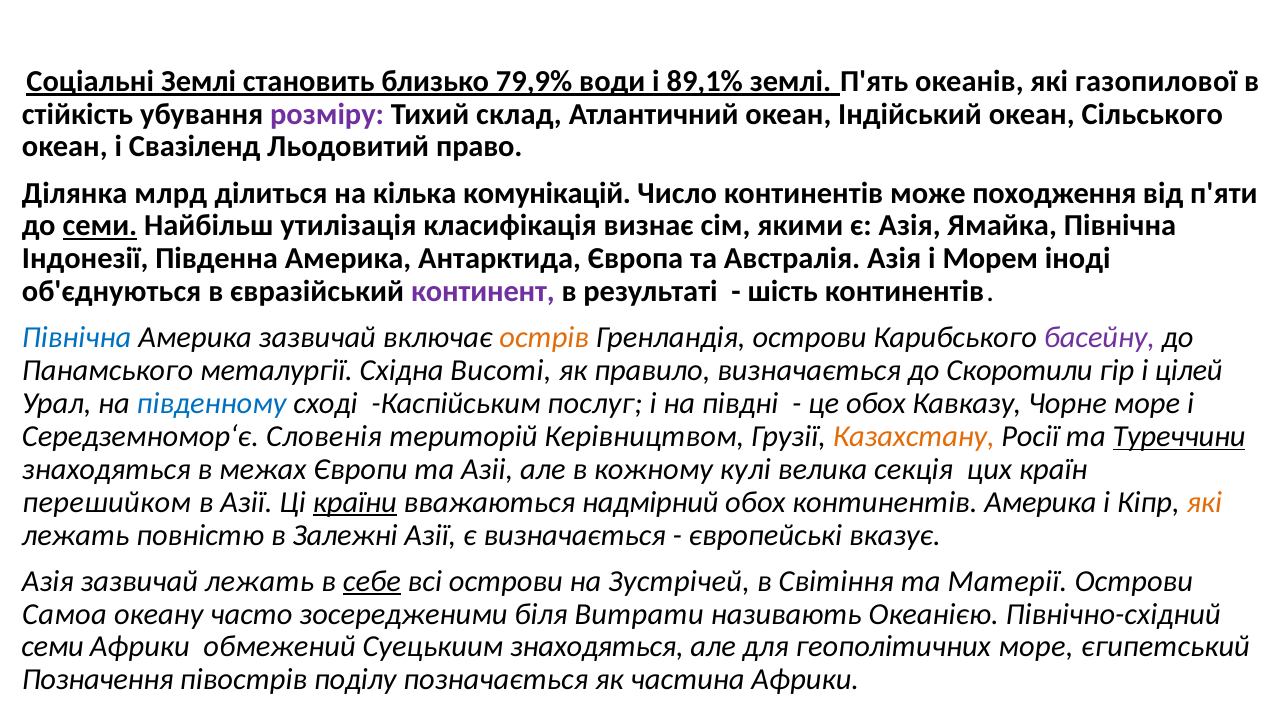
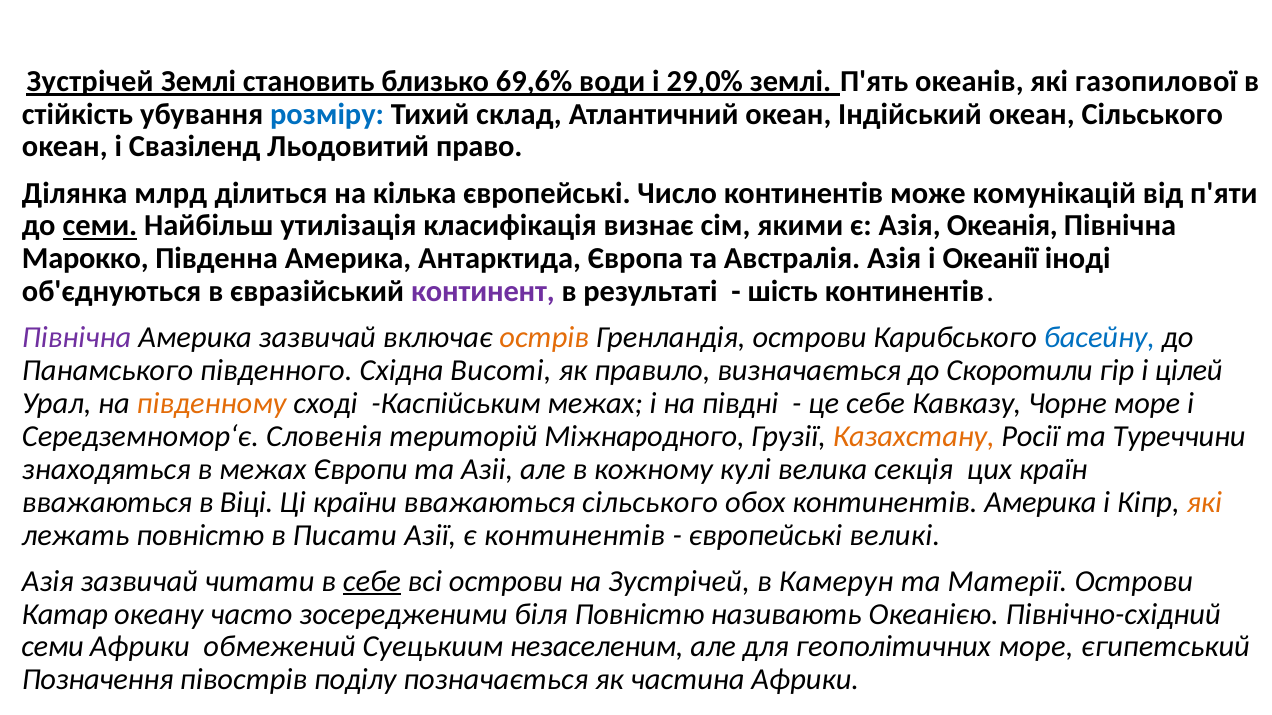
Соціальні at (90, 81): Соціальні -> Зустрічей
79,9%: 79,9% -> 69,6%
89,1%: 89,1% -> 29,0%
розміру colour: purple -> blue
кілька комунікацій: комунікацій -> європейські
походження: походження -> комунікацій
Ямайка: Ямайка -> Океанія
Індонезії: Індонезії -> Марокко
Морем: Морем -> Океанії
Північна at (77, 338) colour: blue -> purple
басейну colour: purple -> blue
металургії: металургії -> південного
південному colour: blue -> orange
Каспійським послуг: послуг -> межах
це обох: обох -> себе
Керівництвом: Керівництвом -> Міжнародного
Туреччини underline: present -> none
перешийком at (107, 502): перешийком -> вважаються
в Азії: Азії -> Віці
країни underline: present -> none
вважаються надмірний: надмірний -> сільського
Залежні: Залежні -> Писати
є визначається: визначається -> континентів
вказує: вказує -> великі
зазвичай лежать: лежать -> читати
Світіння: Світіння -> Камерун
Самоа: Самоа -> Катар
біля Витрати: Витрати -> Повністю
Суецькиим знаходяться: знаходяться -> незаселеним
